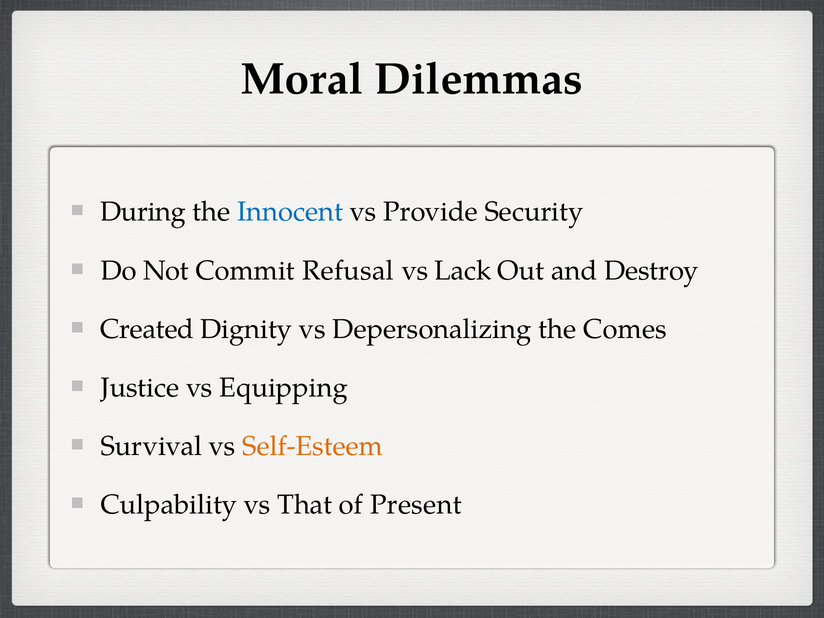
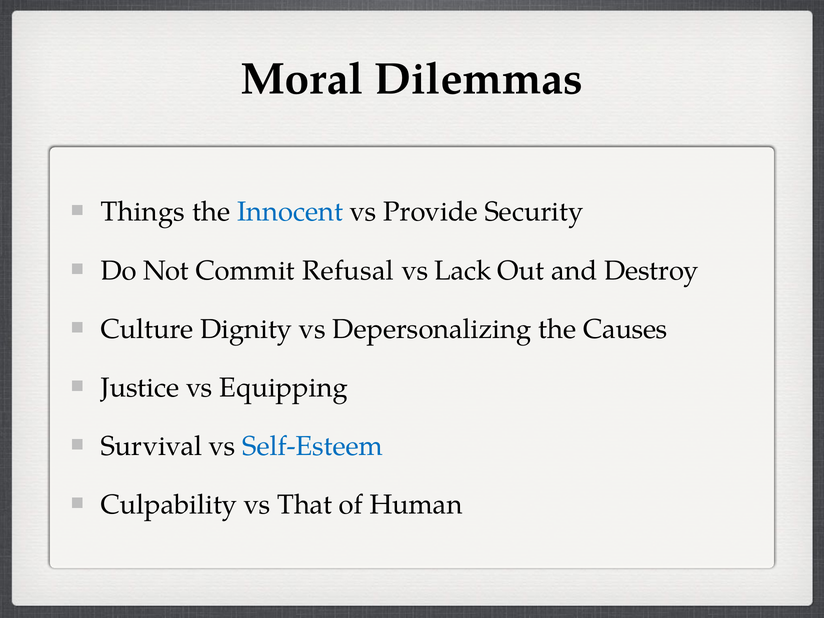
During: During -> Things
Created: Created -> Culture
Comes: Comes -> Causes
Self-Esteem colour: orange -> blue
Present: Present -> Human
